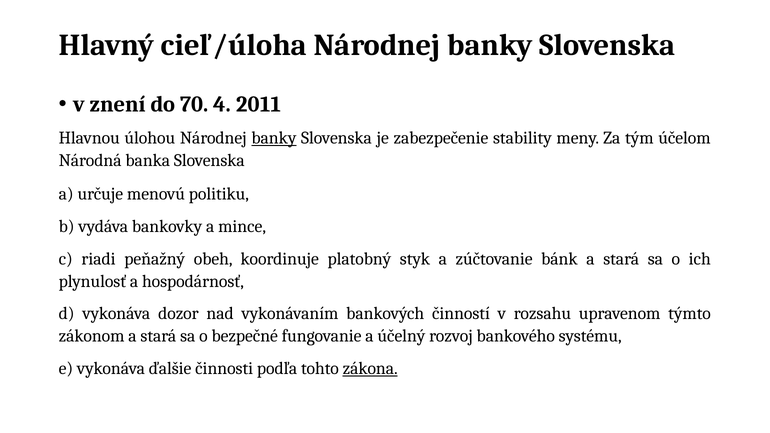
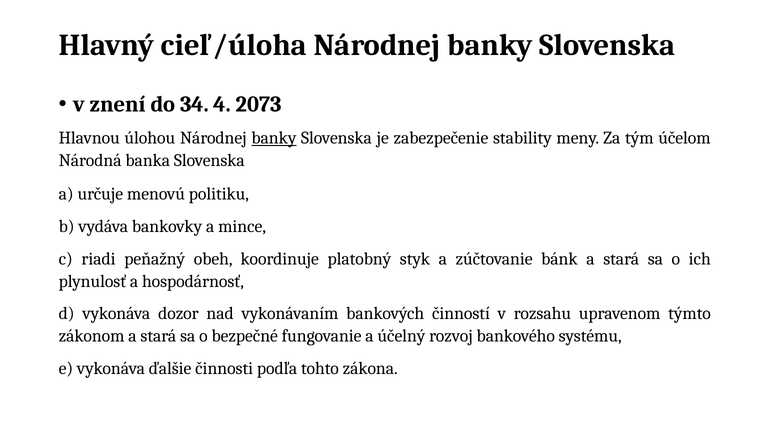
70: 70 -> 34
2011: 2011 -> 2073
zákona underline: present -> none
